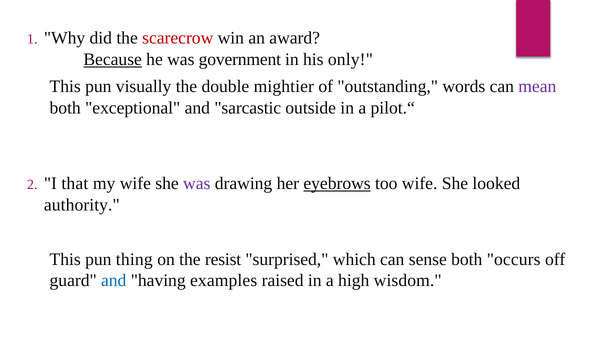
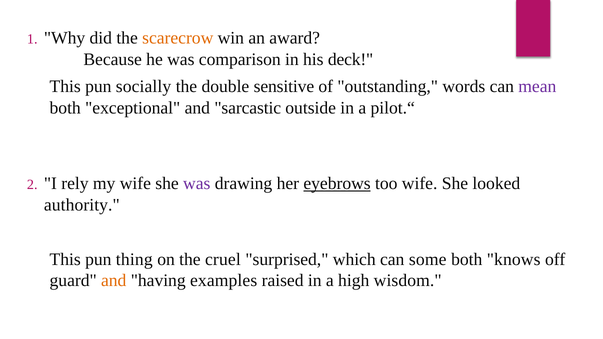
scarecrow colour: red -> orange
Because underline: present -> none
government: government -> comparison
only: only -> deck
visually: visually -> socially
mightier: mightier -> sensitive
that: that -> rely
resist: resist -> cruel
sense: sense -> some
occurs: occurs -> knows
and at (114, 281) colour: blue -> orange
